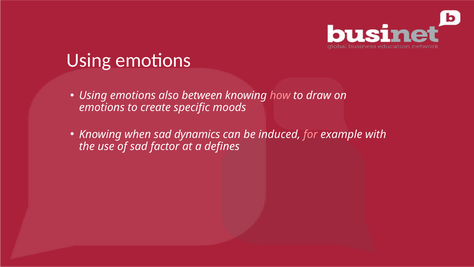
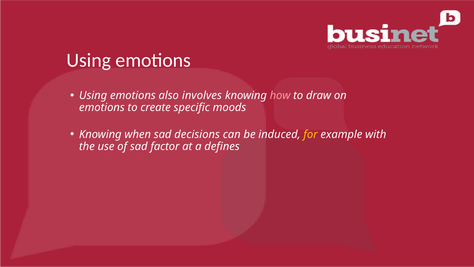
between: between -> involves
dynamics: dynamics -> decisions
for colour: pink -> yellow
